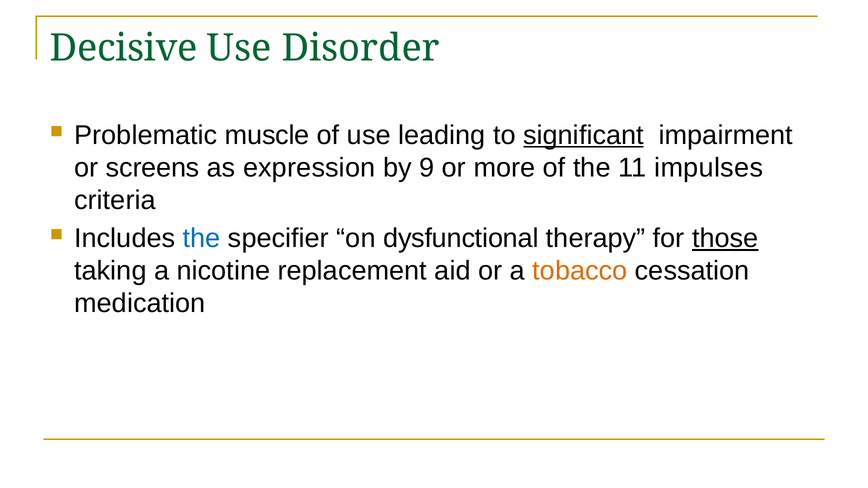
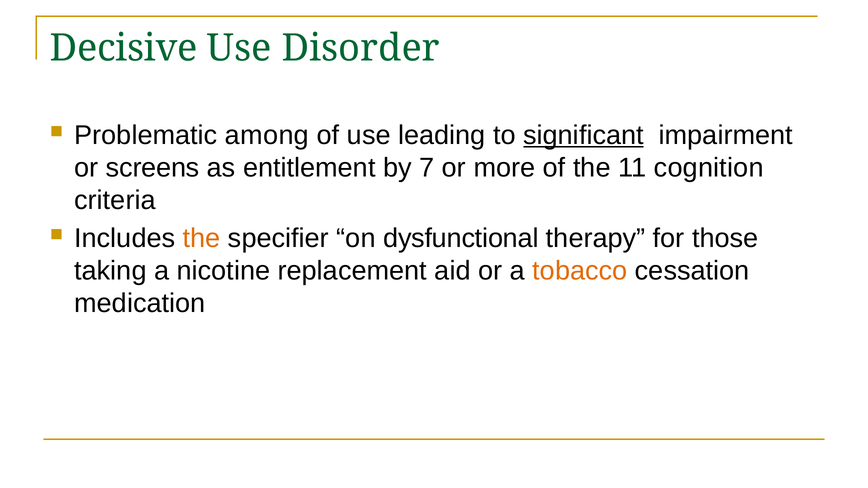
muscle: muscle -> among
expression: expression -> entitlement
9: 9 -> 7
impulses: impulses -> cognition
the at (202, 238) colour: blue -> orange
those underline: present -> none
